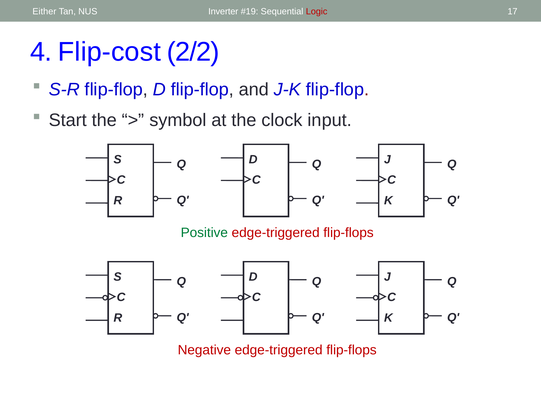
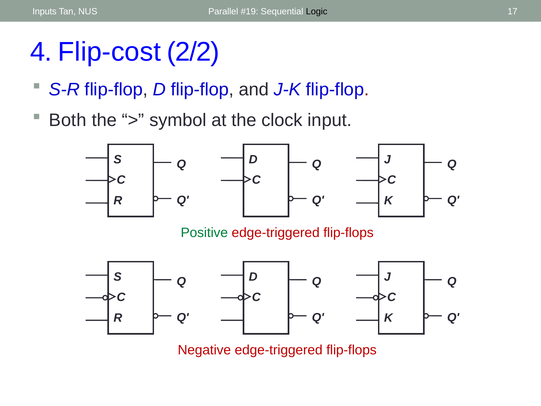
Either: Either -> Inputs
Inverter: Inverter -> Parallel
Logic colour: red -> black
Start: Start -> Both
